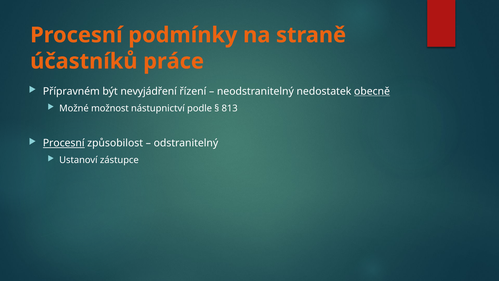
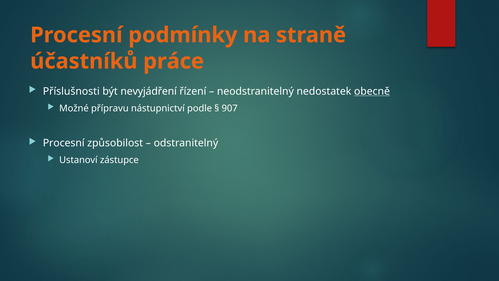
Přípravném: Přípravném -> Příslušnosti
možnost: možnost -> přípravu
813: 813 -> 907
Procesní at (64, 143) underline: present -> none
